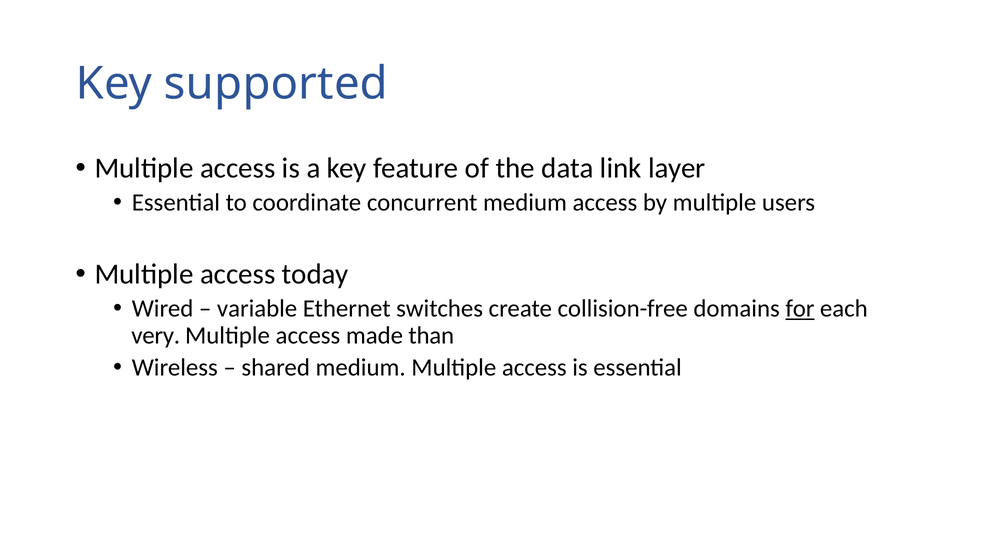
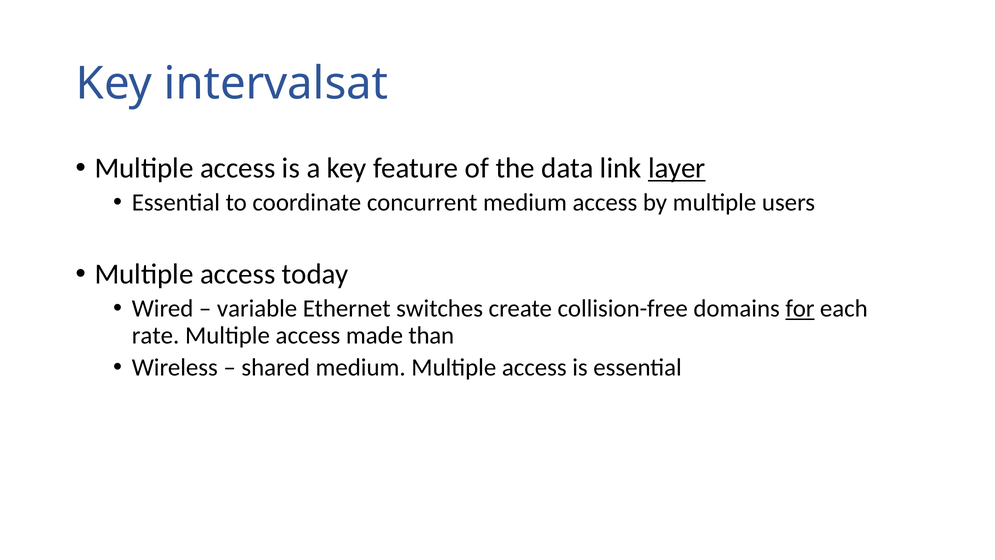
supported: supported -> intervalsat
layer underline: none -> present
very: very -> rate
